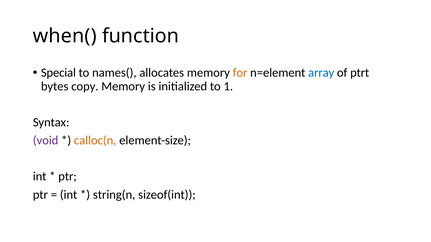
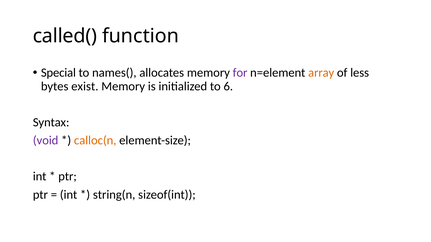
when(: when( -> called(
for colour: orange -> purple
array colour: blue -> orange
ptrt: ptrt -> less
copy: copy -> exist
1: 1 -> 6
